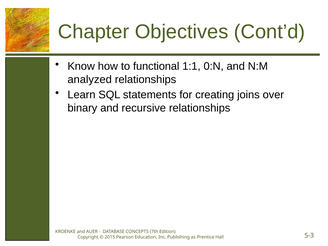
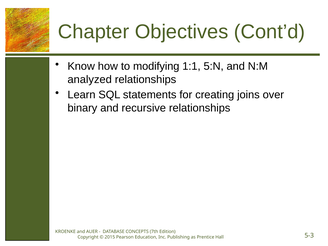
functional: functional -> modifying
0:N: 0:N -> 5:N
